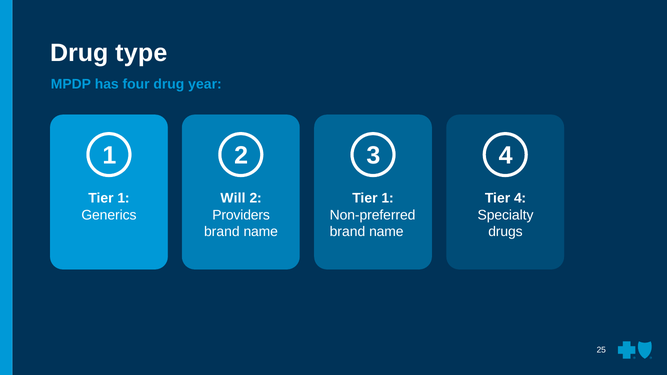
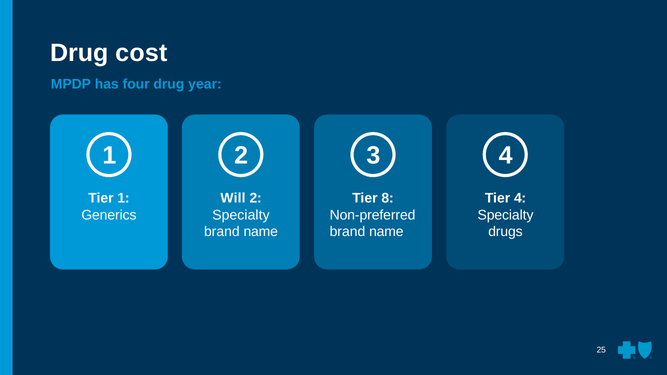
type: type -> cost
1 at (388, 198): 1 -> 8
Providers at (241, 215): Providers -> Specialty
